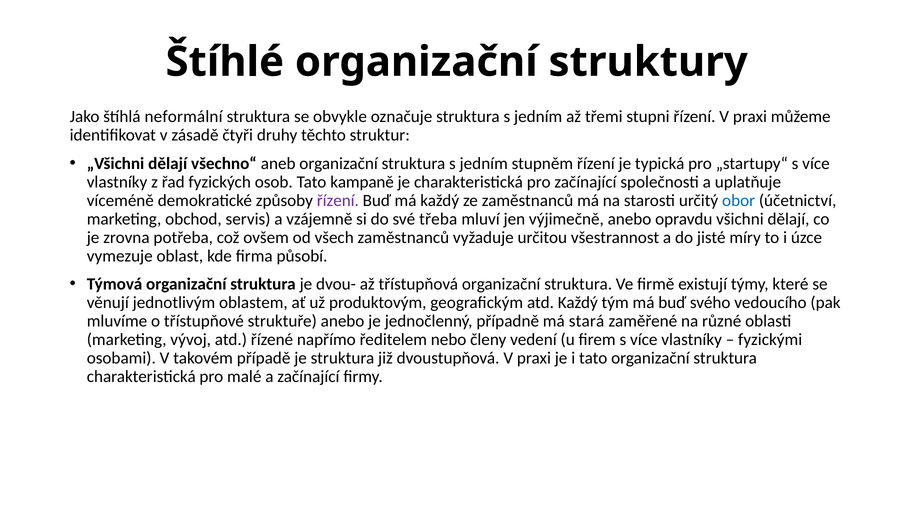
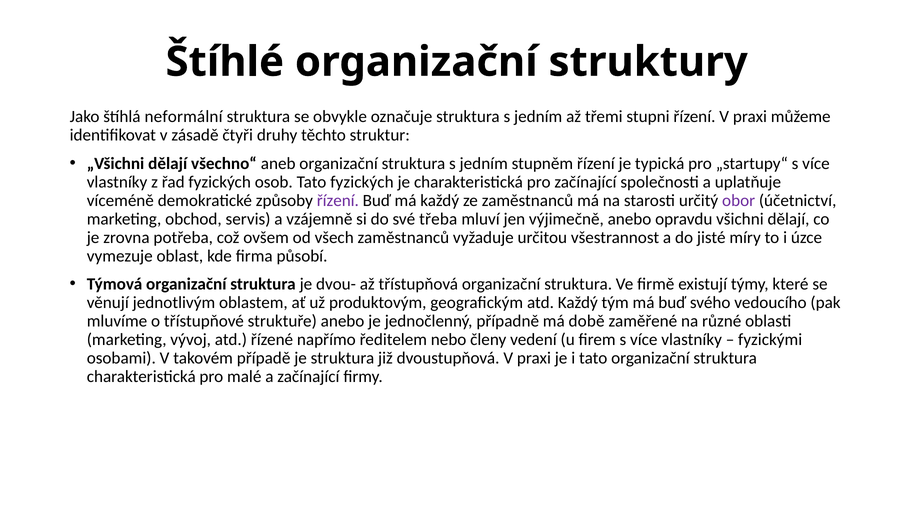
Tato kampaně: kampaně -> fyzických
obor colour: blue -> purple
stará: stará -> době
